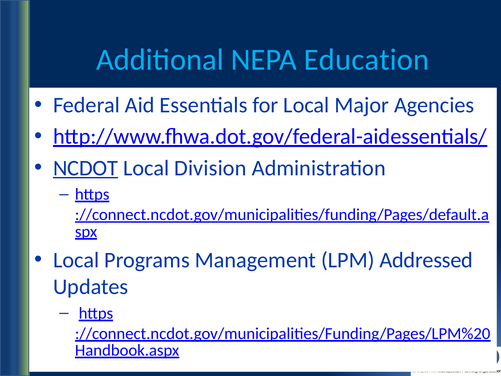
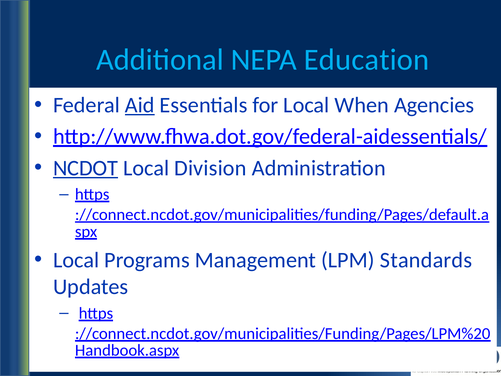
Aid underline: none -> present
Major: Major -> When
Addressed: Addressed -> Standards
